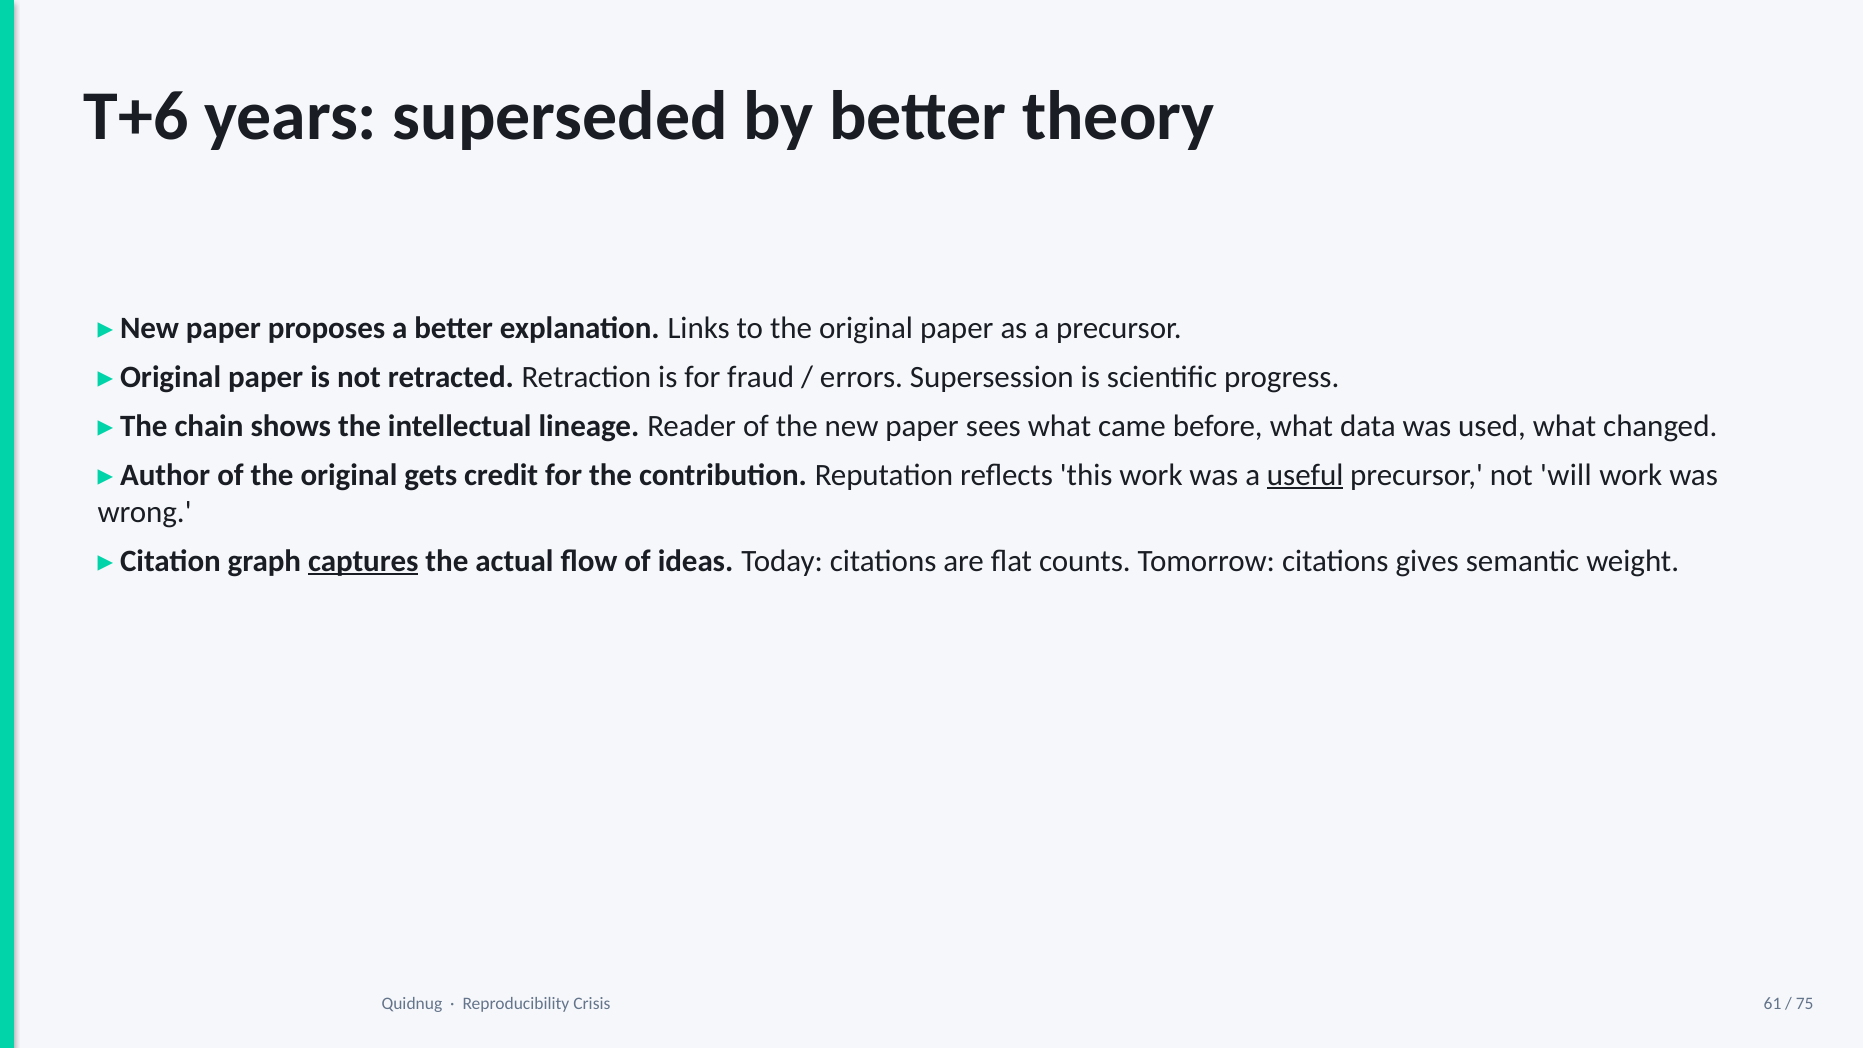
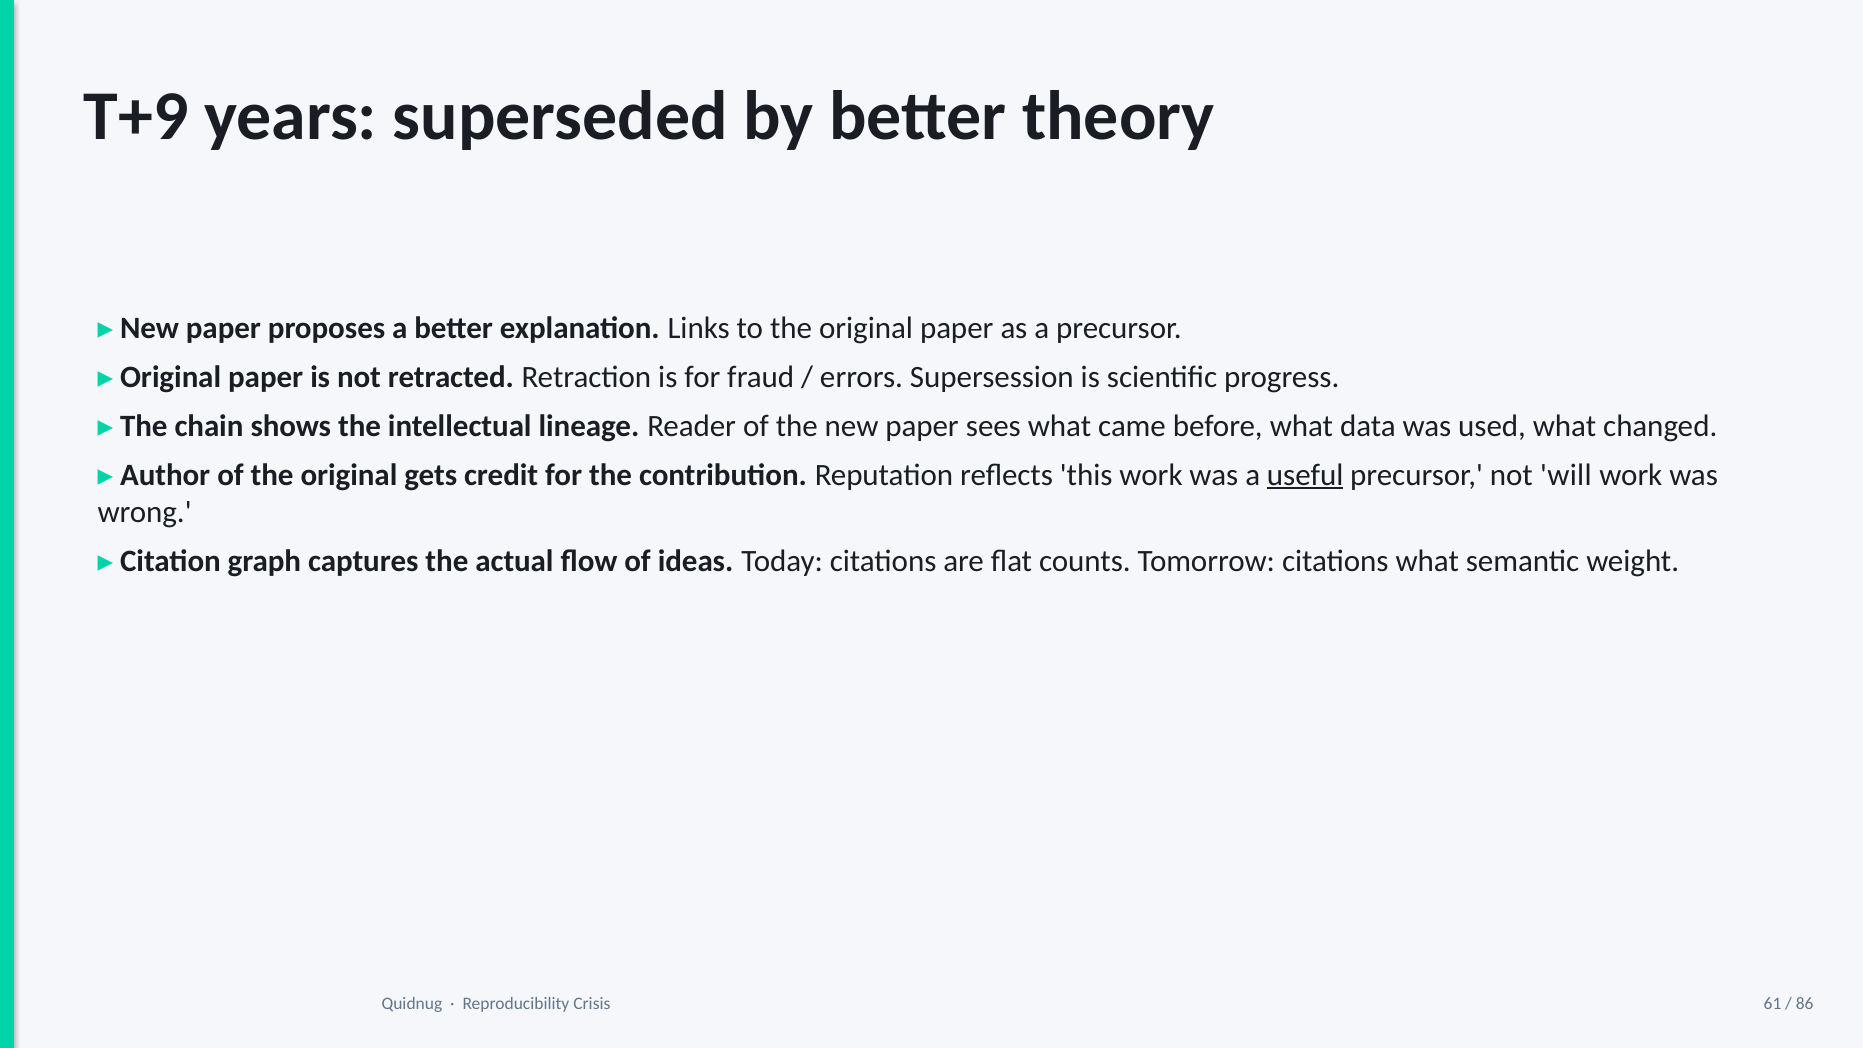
T+6: T+6 -> T+9
captures underline: present -> none
citations gives: gives -> what
75: 75 -> 86
